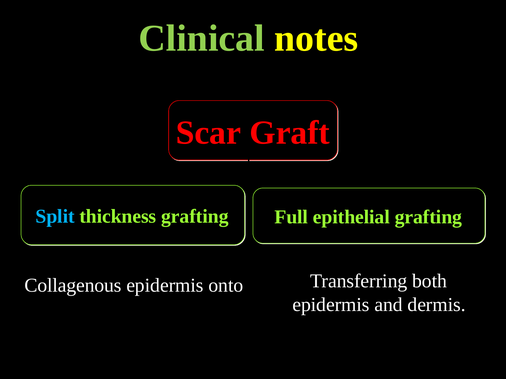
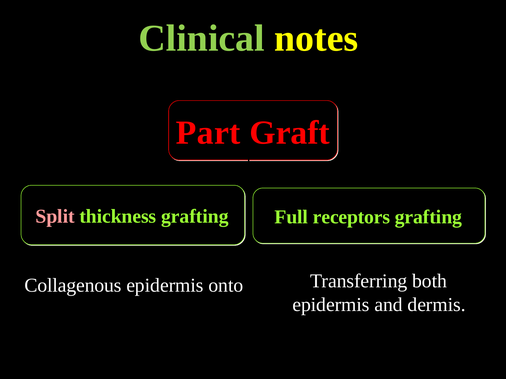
Scar: Scar -> Part
Split colour: light blue -> pink
epithelial: epithelial -> receptors
